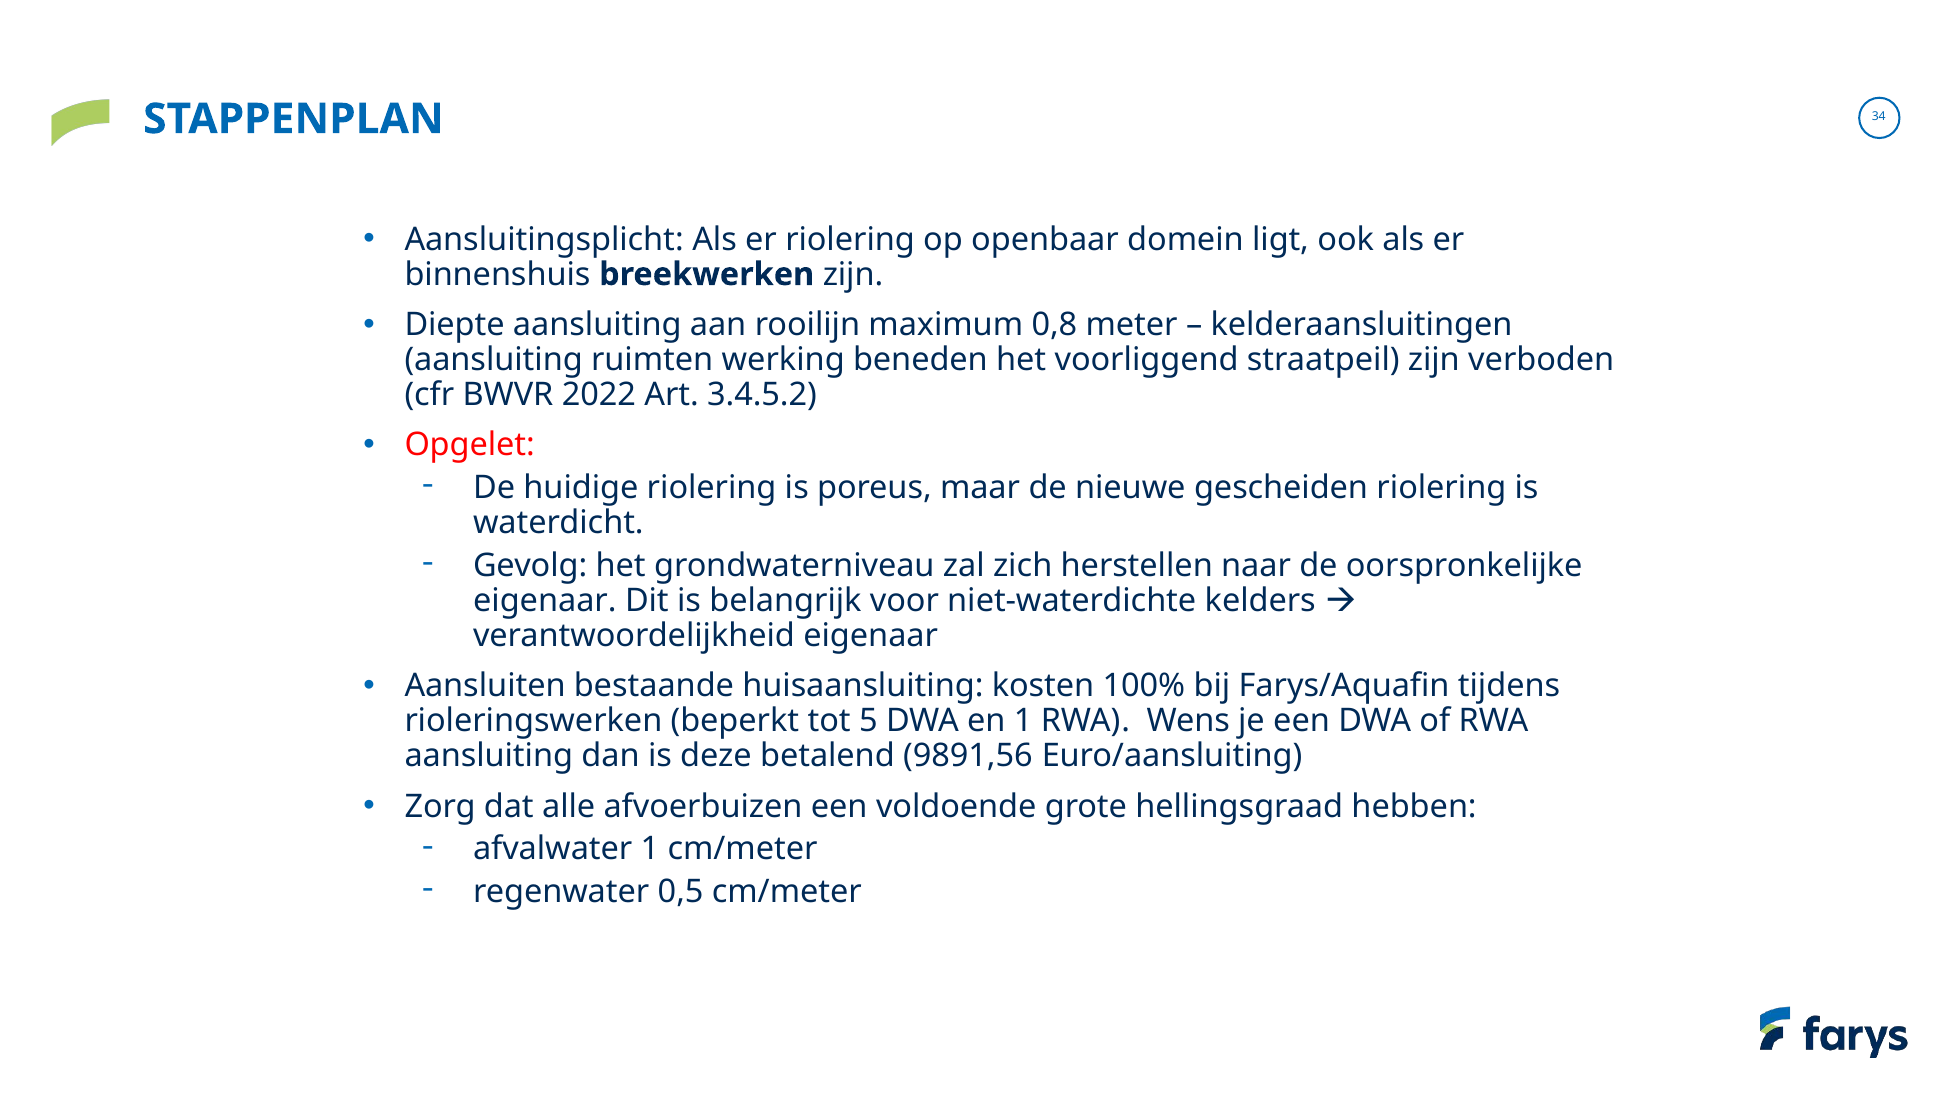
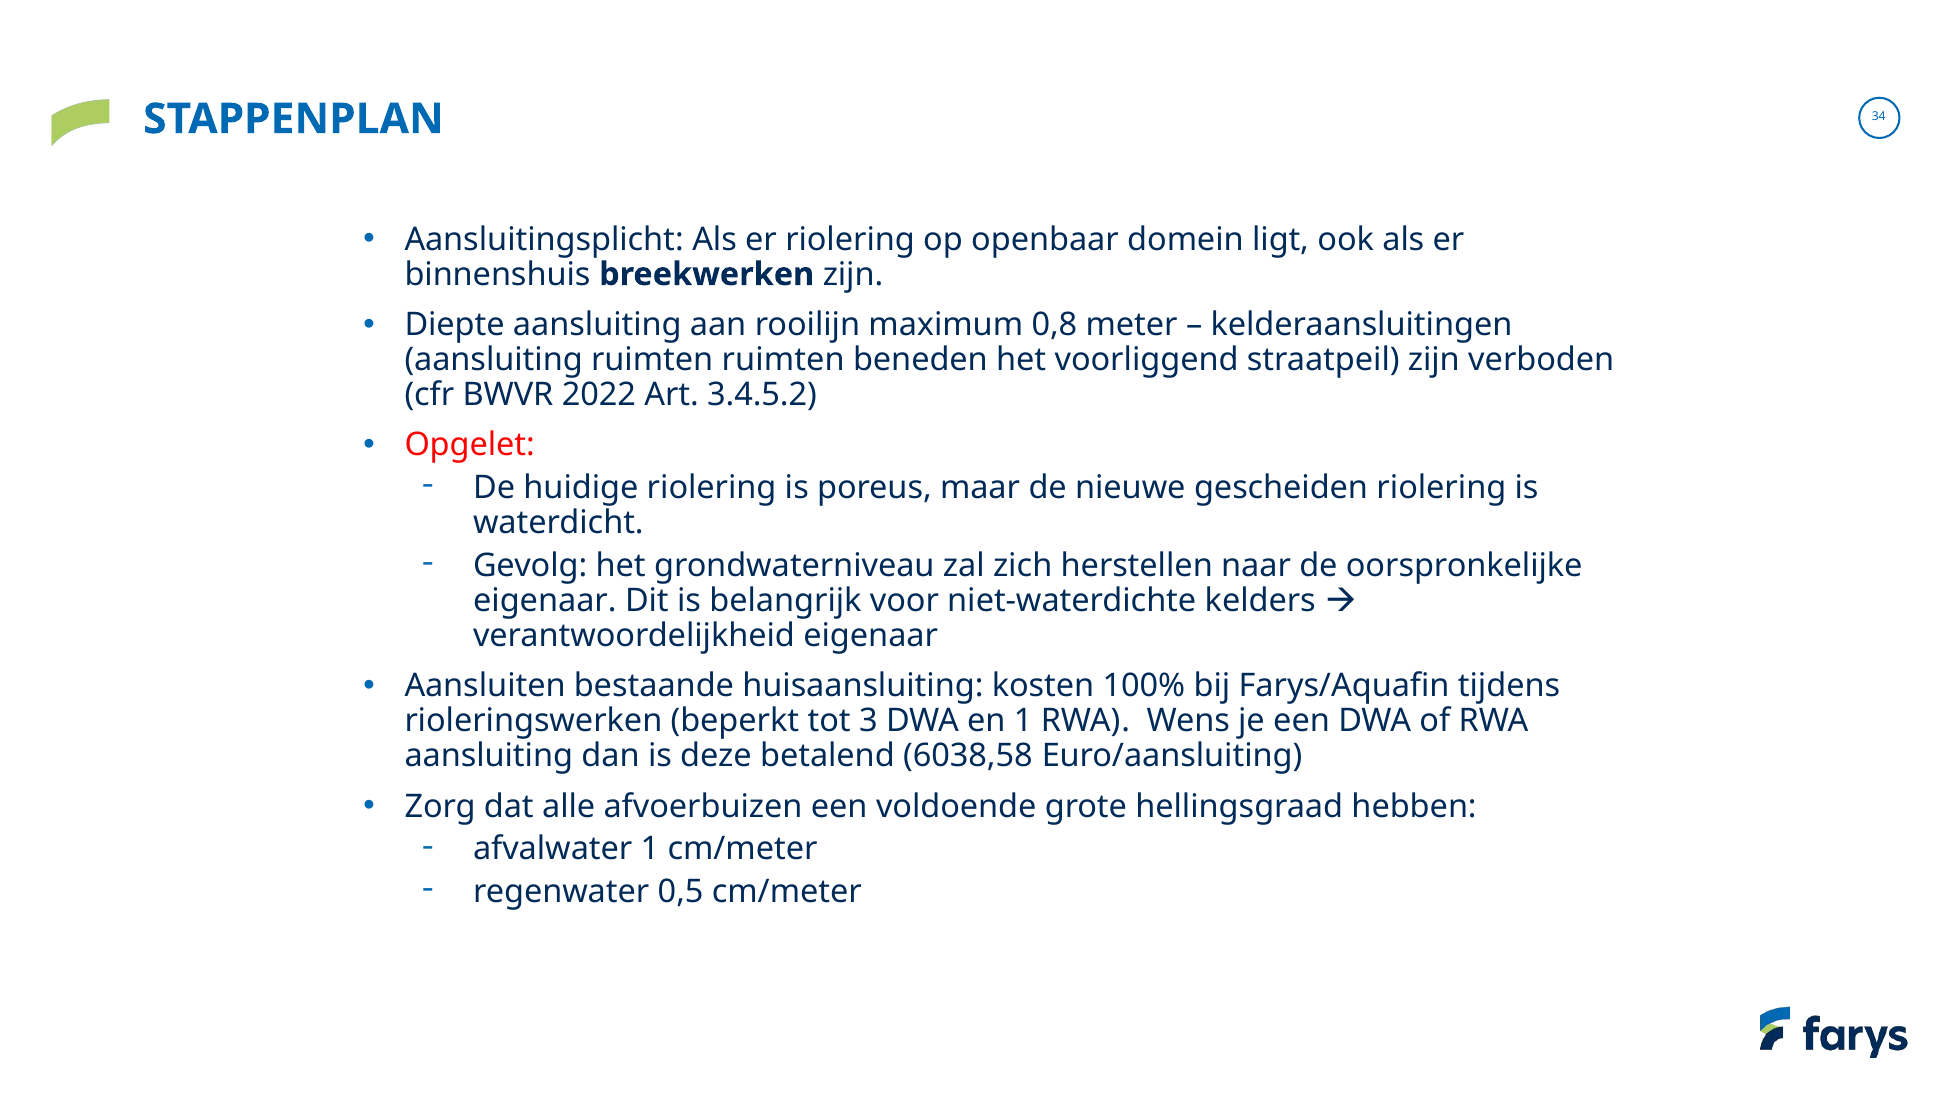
ruimten werking: werking -> ruimten
5: 5 -> 3
9891,56: 9891,56 -> 6038,58
